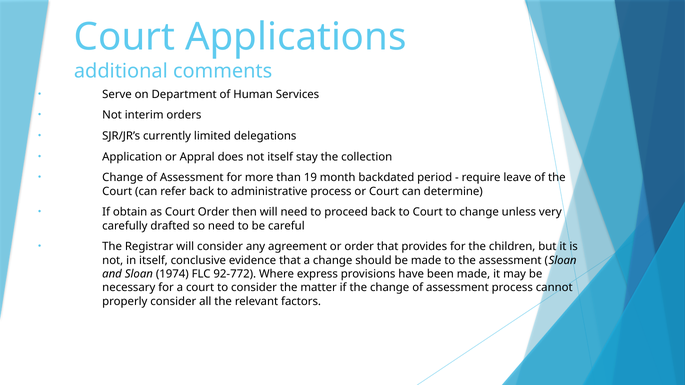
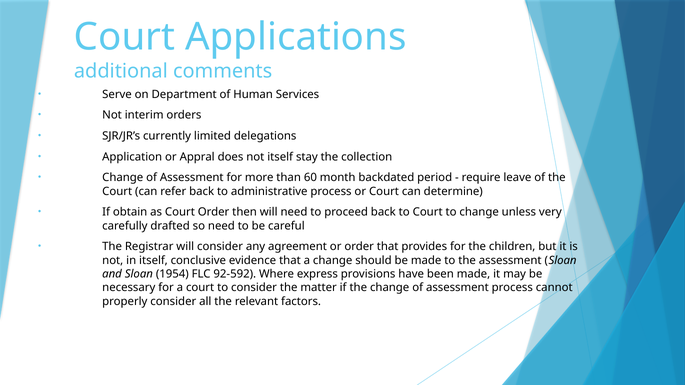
19: 19 -> 60
1974: 1974 -> 1954
92-772: 92-772 -> 92-592
